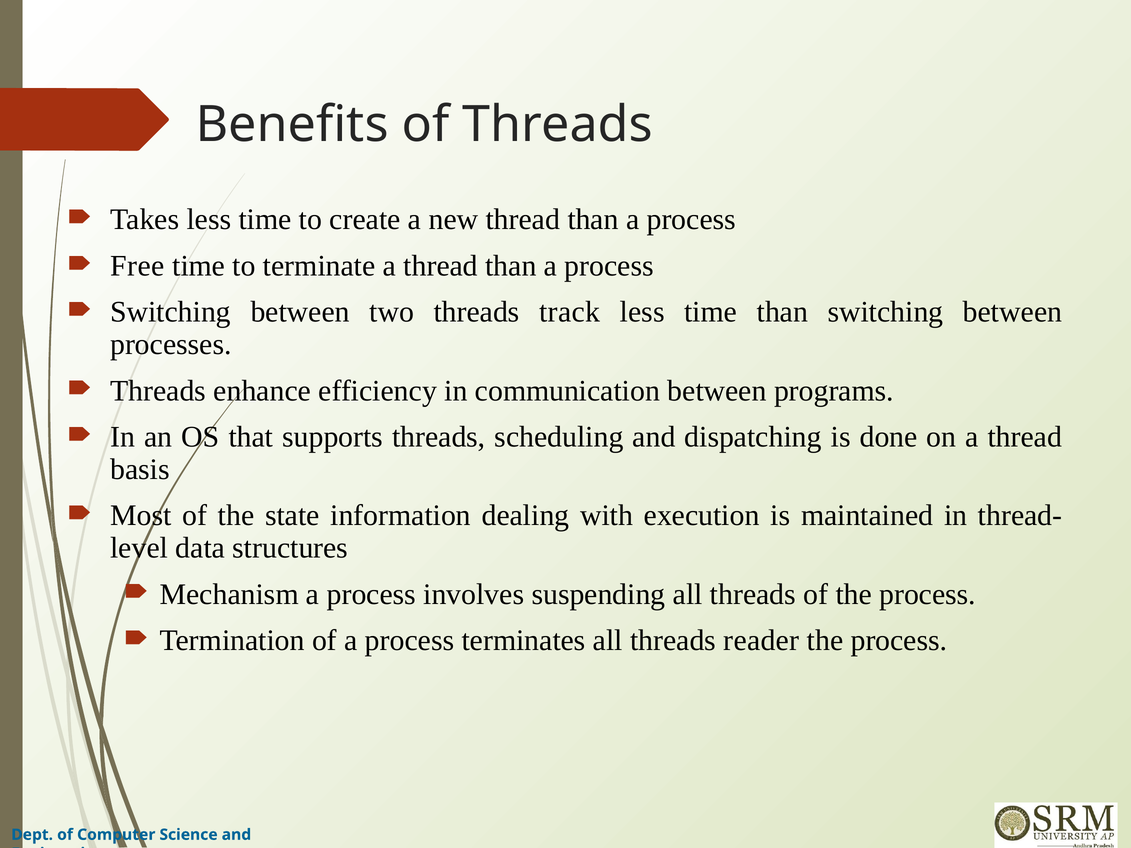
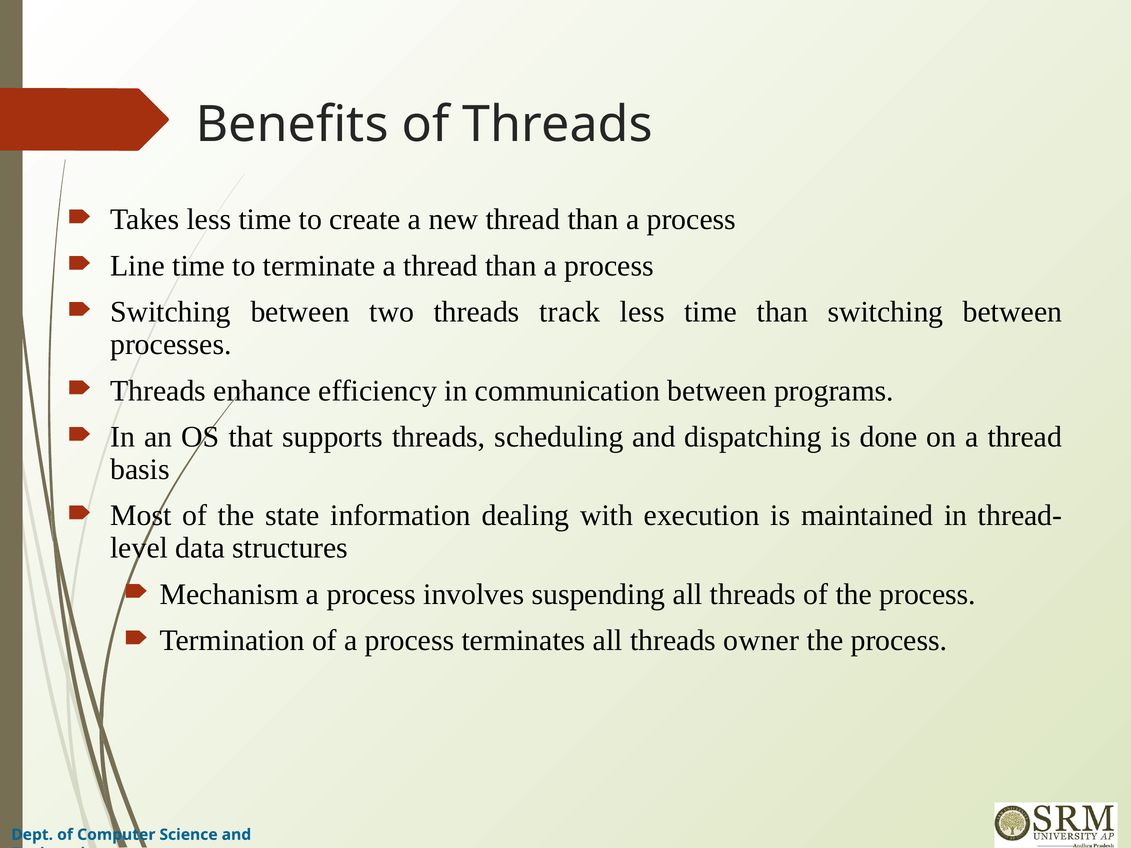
Free: Free -> Line
reader: reader -> owner
